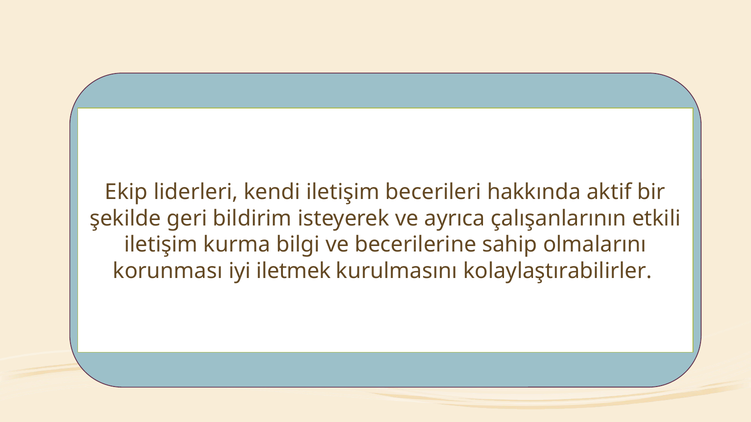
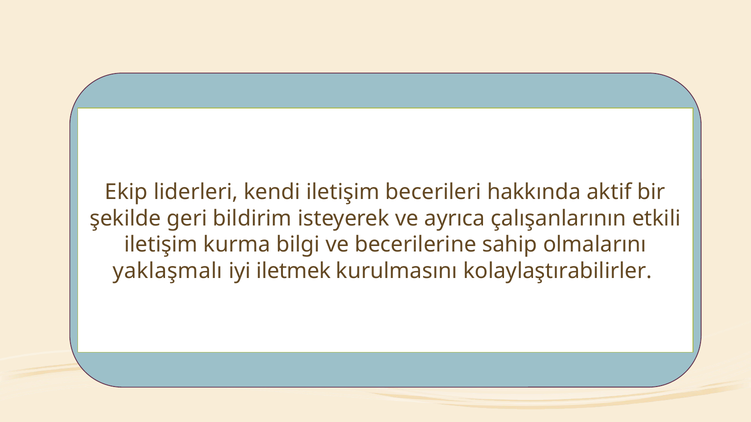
korunması: korunması -> yaklaşmalı
